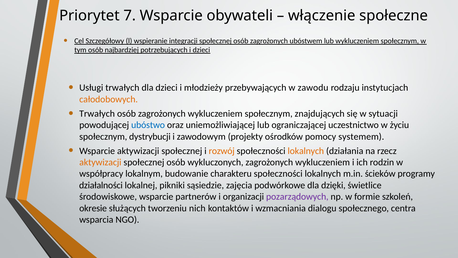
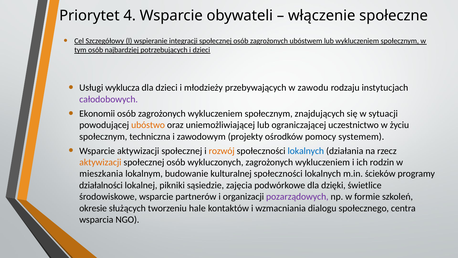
7: 7 -> 4
Usługi trwałych: trwałych -> wyklucza
całodobowych colour: orange -> purple
Trwałych at (97, 113): Trwałych -> Ekonomii
ubóstwo colour: blue -> orange
dystrybucji: dystrybucji -> techniczna
lokalnych at (306, 151) colour: orange -> blue
współpracy: współpracy -> mieszkania
charakteru: charakteru -> kulturalnej
nich: nich -> hale
